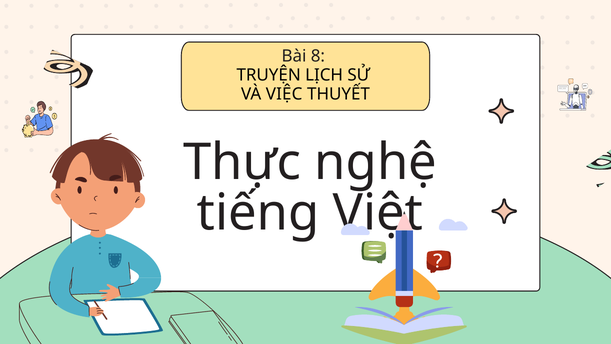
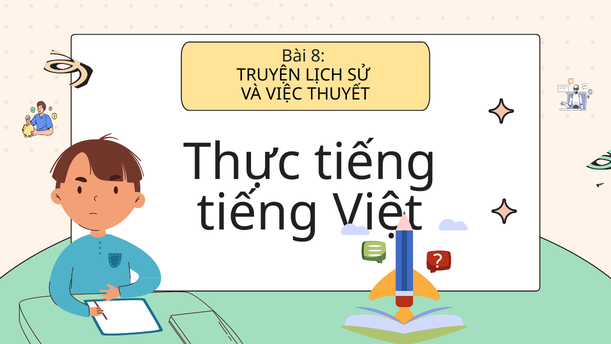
Thực nghệ: nghệ -> tiếng
